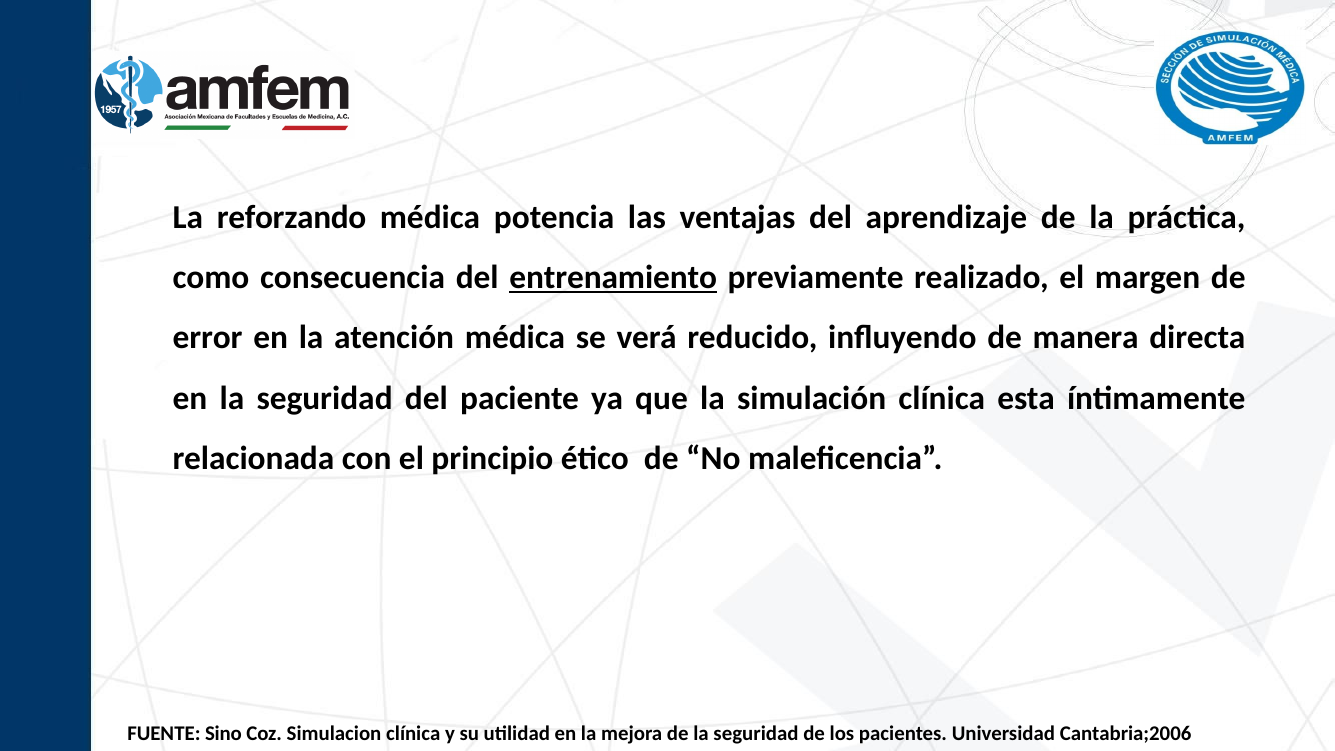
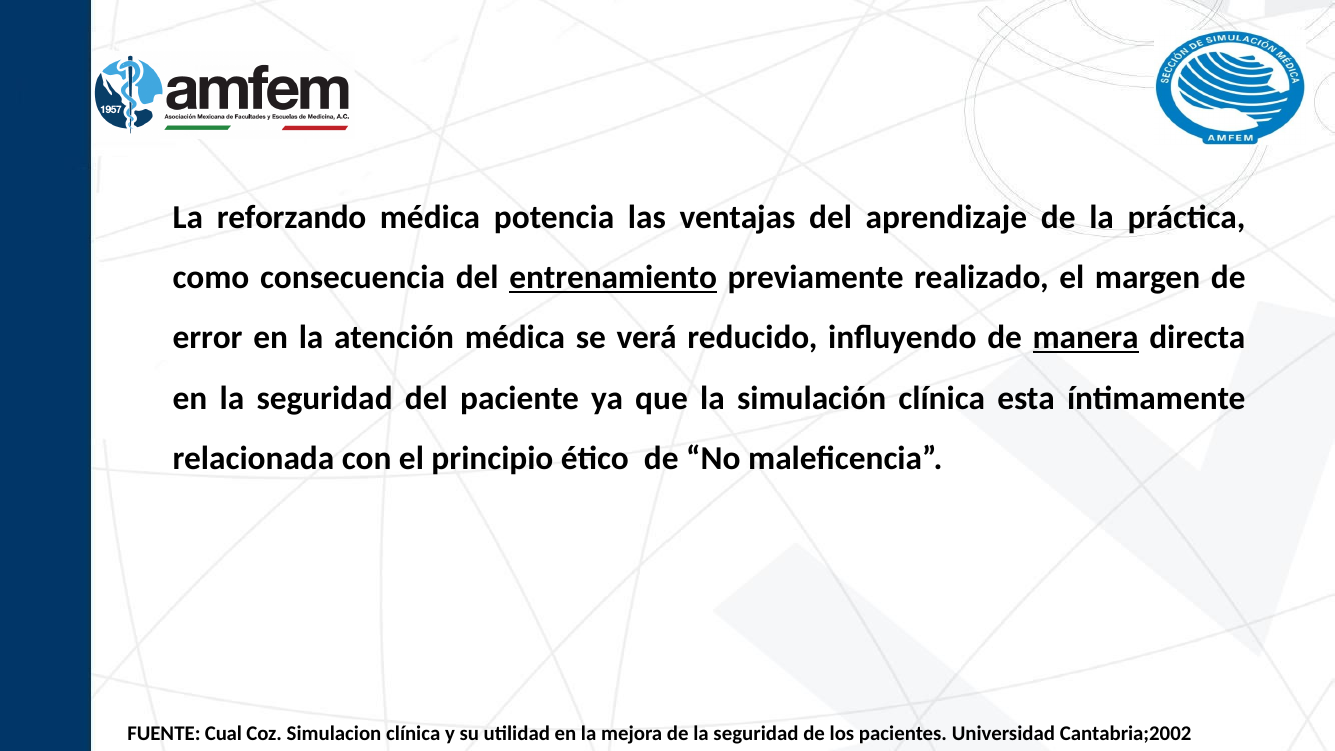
manera underline: none -> present
Sino: Sino -> Cual
Cantabria;2006: Cantabria;2006 -> Cantabria;2002
